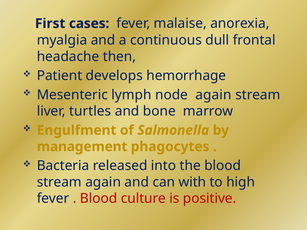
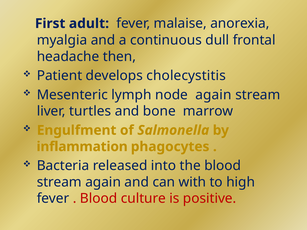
cases: cases -> adult
hemorrhage: hemorrhage -> cholecystitis
management: management -> inflammation
